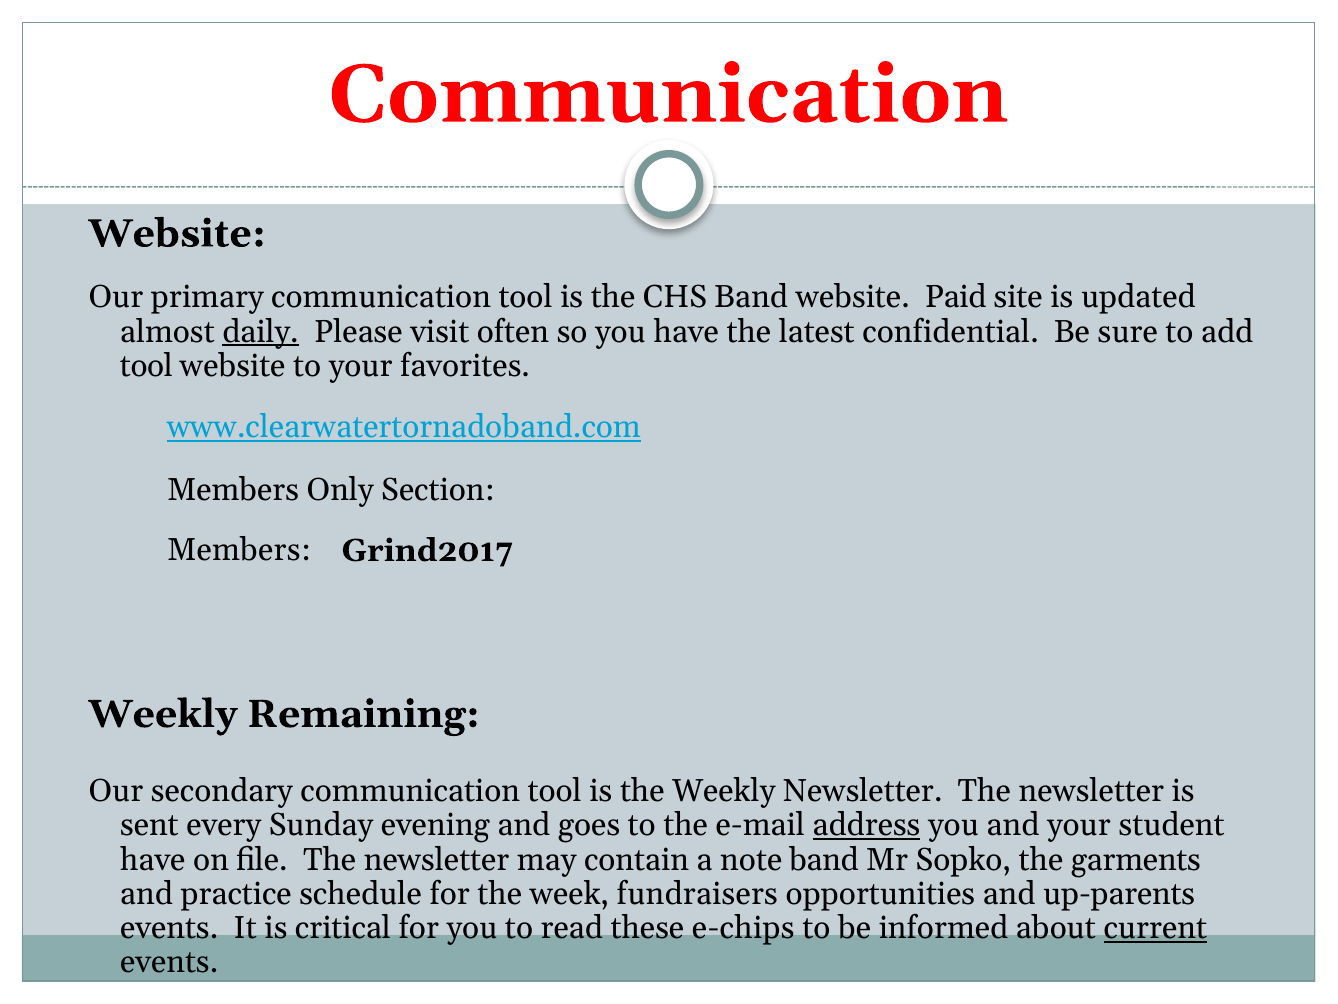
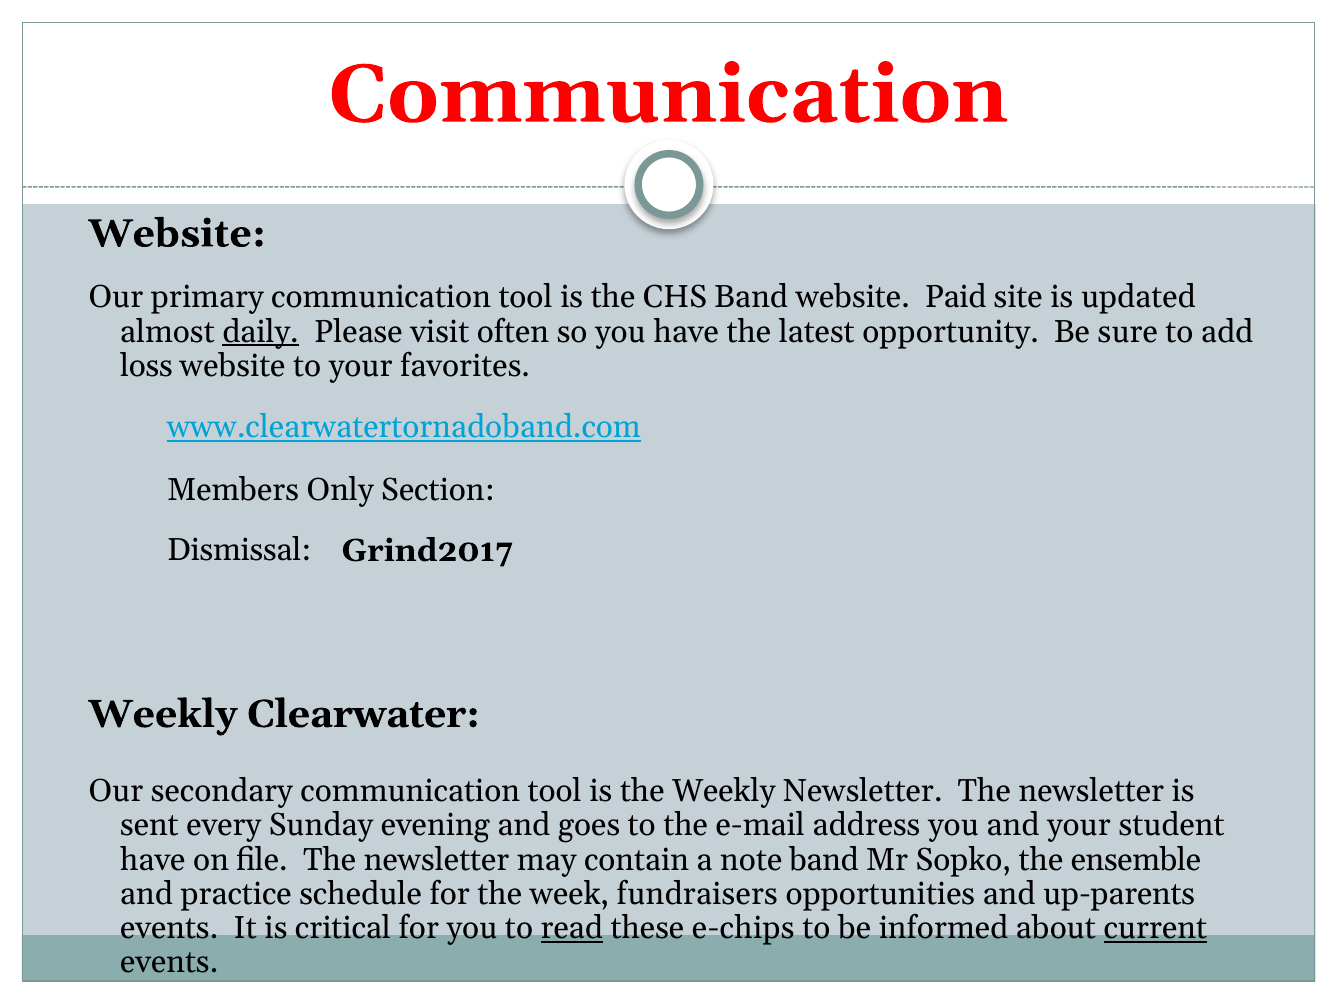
confidential: confidential -> opportunity
tool at (146, 366): tool -> loss
Members at (239, 550): Members -> Dismissal
Remaining: Remaining -> Clearwater
address underline: present -> none
garments: garments -> ensemble
read underline: none -> present
